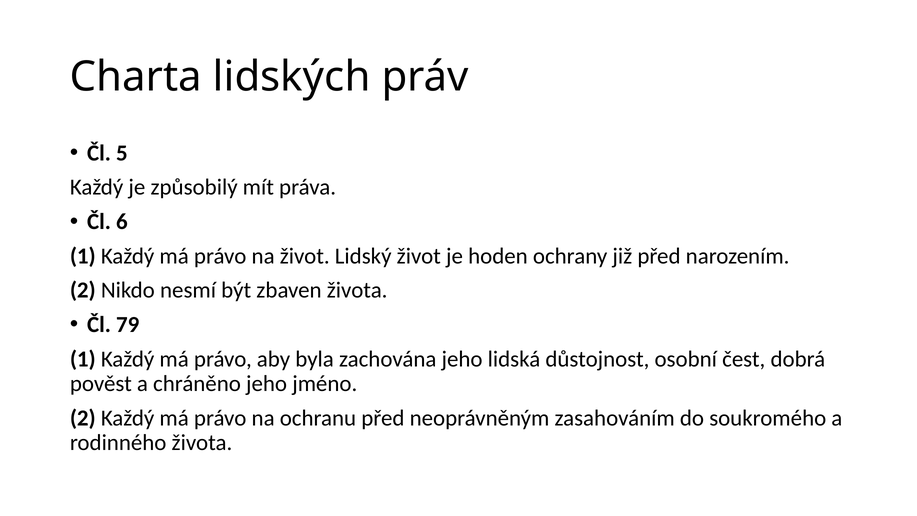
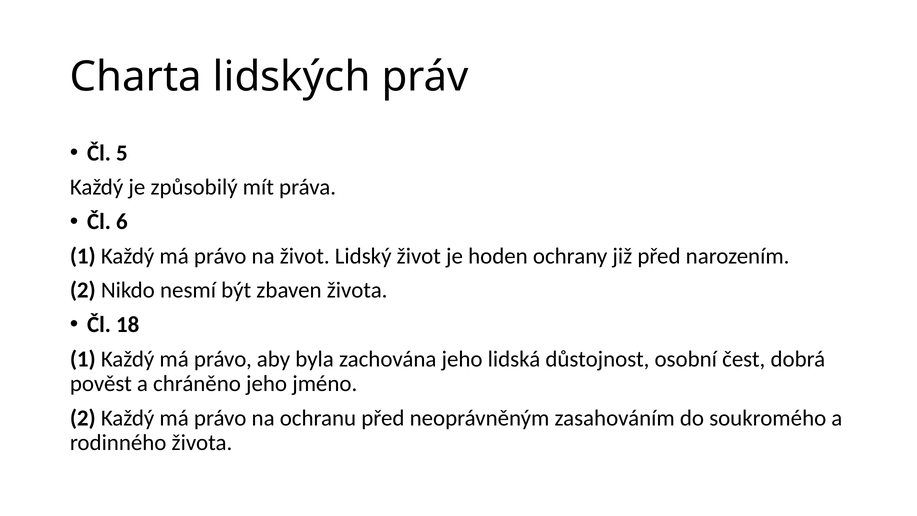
79: 79 -> 18
